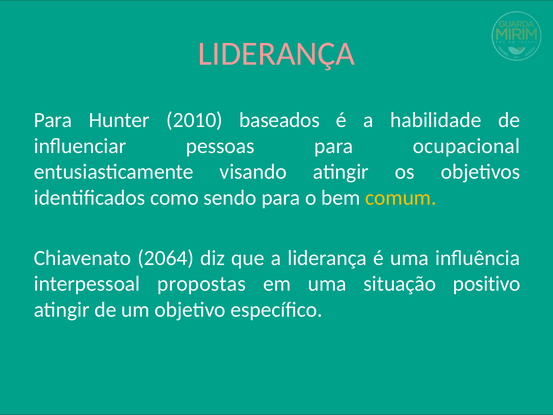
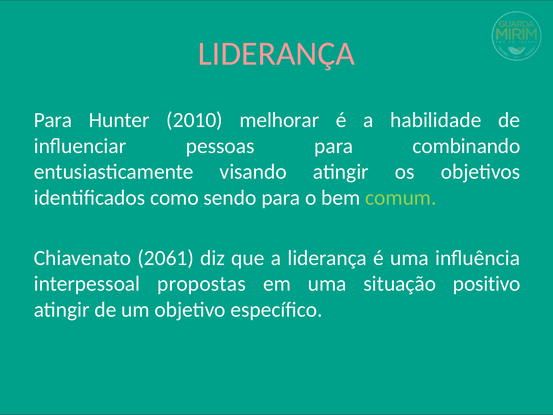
baseados: baseados -> melhorar
ocupacional: ocupacional -> combinando
comum colour: yellow -> light green
2064: 2064 -> 2061
